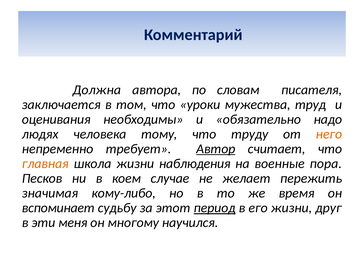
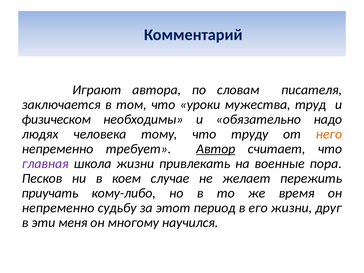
Должна: Должна -> Играют
оценивания: оценивания -> физическом
главная colour: orange -> purple
наблюдения: наблюдения -> привлекать
значимая: значимая -> приучать
вспоминает at (58, 208): вспоминает -> непременно
период underline: present -> none
